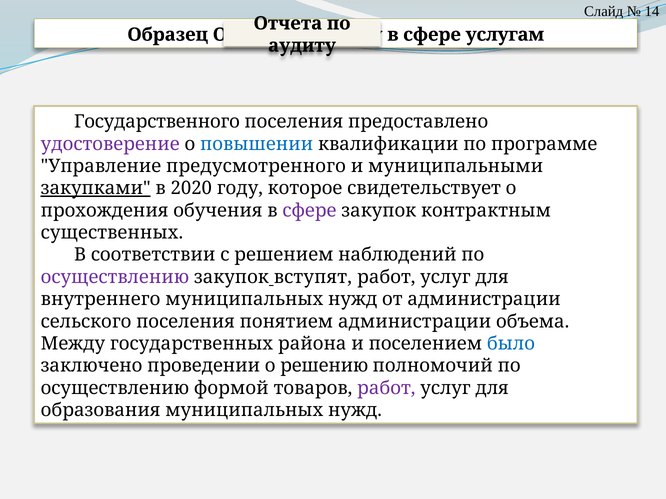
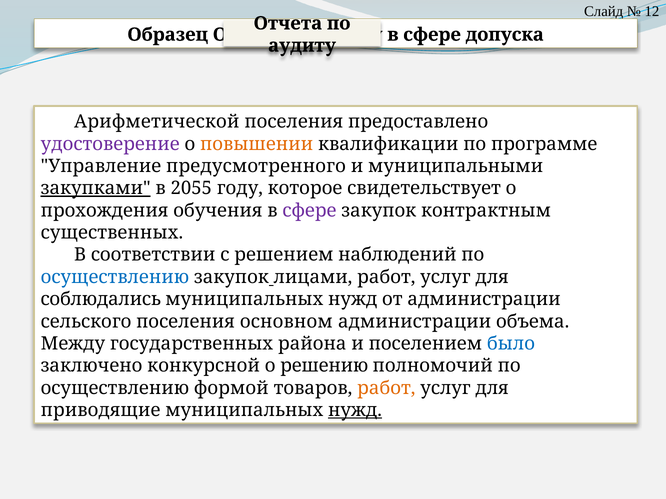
14: 14 -> 12
услугам: услугам -> допуска
Государственного: Государственного -> Арифметической
повышении colour: blue -> orange
2020: 2020 -> 2055
осуществлению at (115, 277) colour: purple -> blue
вступят: вступят -> лицами
внутреннего: внутреннего -> соблюдались
понятием: понятием -> основном
проведении: проведении -> конкурсной
работ at (386, 388) colour: purple -> orange
образования: образования -> приводящие
нужд at (355, 411) underline: none -> present
